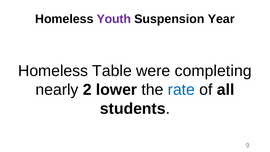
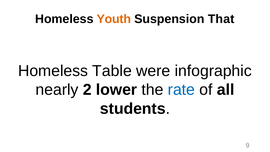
Youth colour: purple -> orange
Year: Year -> That
completing: completing -> infographic
